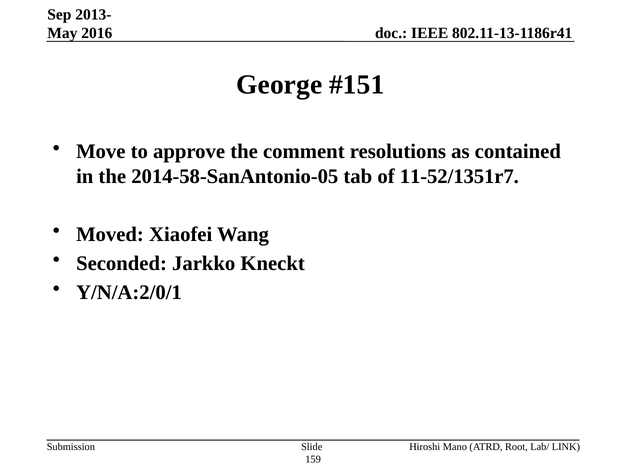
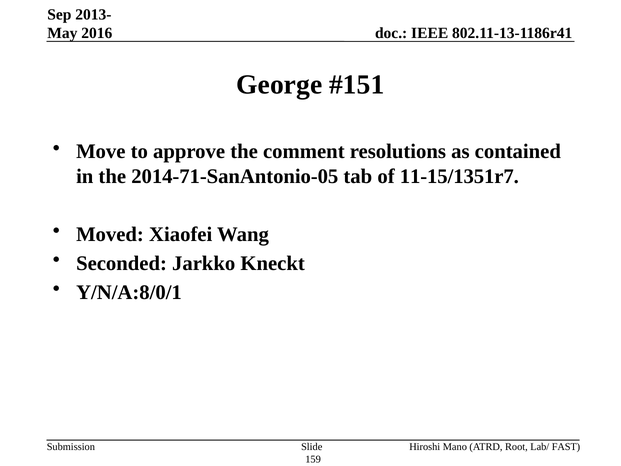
2014-58-SanAntonio-05: 2014-58-SanAntonio-05 -> 2014-71-SanAntonio-05
11-52/1351r7: 11-52/1351r7 -> 11-15/1351r7
Y/N/A:2/0/1: Y/N/A:2/0/1 -> Y/N/A:8/0/1
LINK: LINK -> FAST
